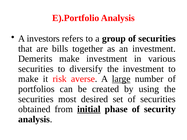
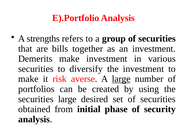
investors: investors -> strengths
securities most: most -> large
initial underline: present -> none
